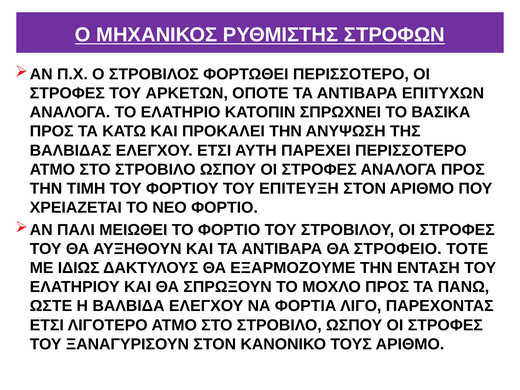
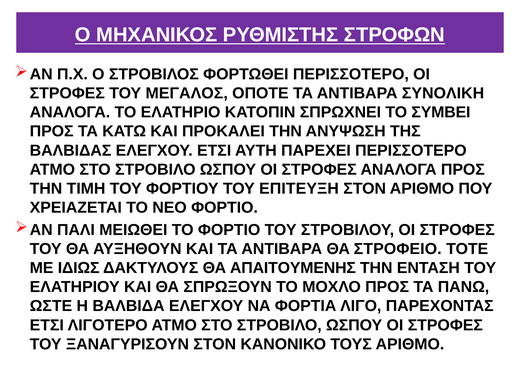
ΑΡΚΕΤΩΝ: ΑΡΚΕΤΩΝ -> ΜΕΓΑΛΟΣ
ΕΠΙΤΥΧΩΝ: ΕΠΙΤΥΧΩΝ -> ΣΥΝΟΛΙΚΗ
ΒΑΣΙΚΑ: ΒΑΣΙΚΑ -> ΣΥΜΒΕΙ
ΕΞΑΡΜΟΖΟYΜΕ: ΕΞΑΡΜΟΖΟYΜΕ -> ΑΠΑΙΤΟΥΜΕΝΗΣ
